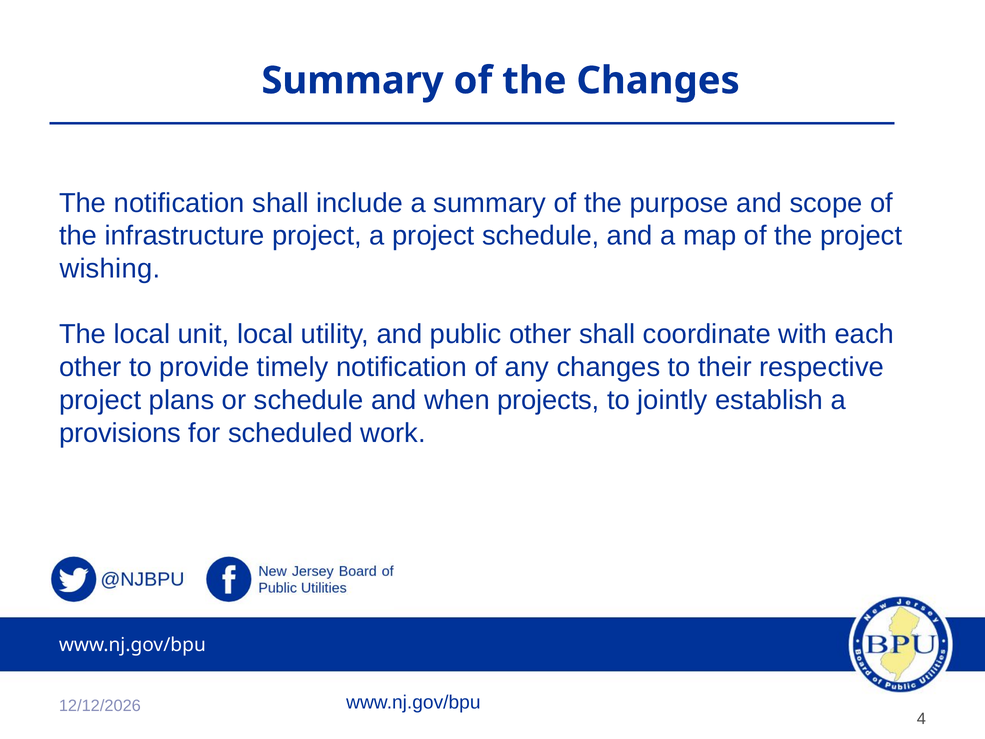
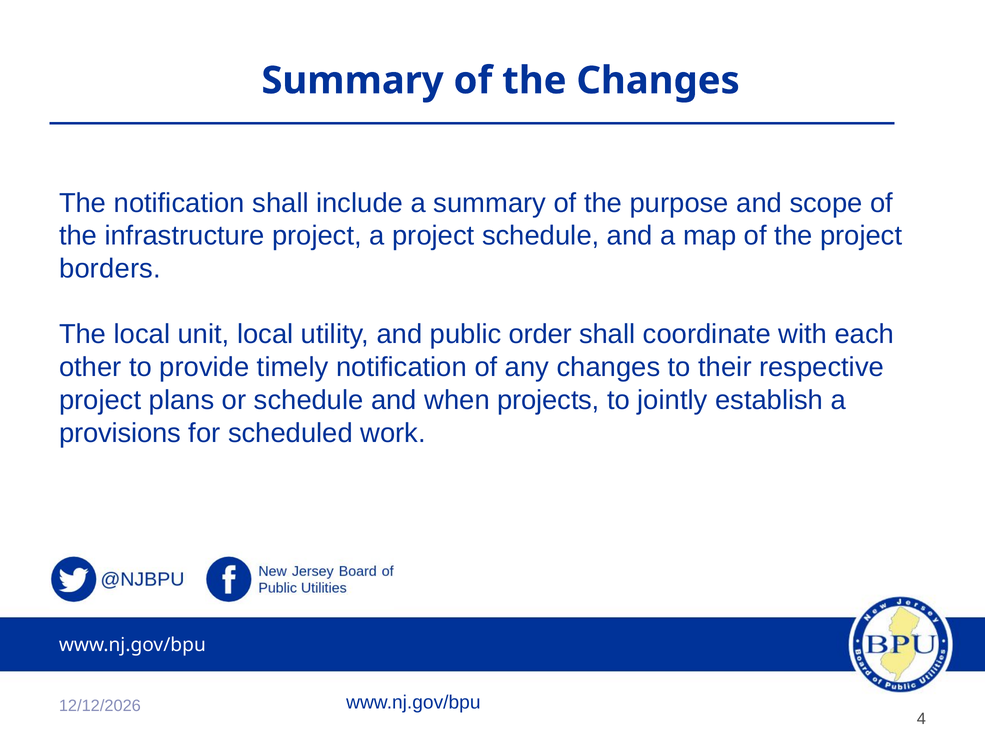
wishing: wishing -> borders
public other: other -> order
